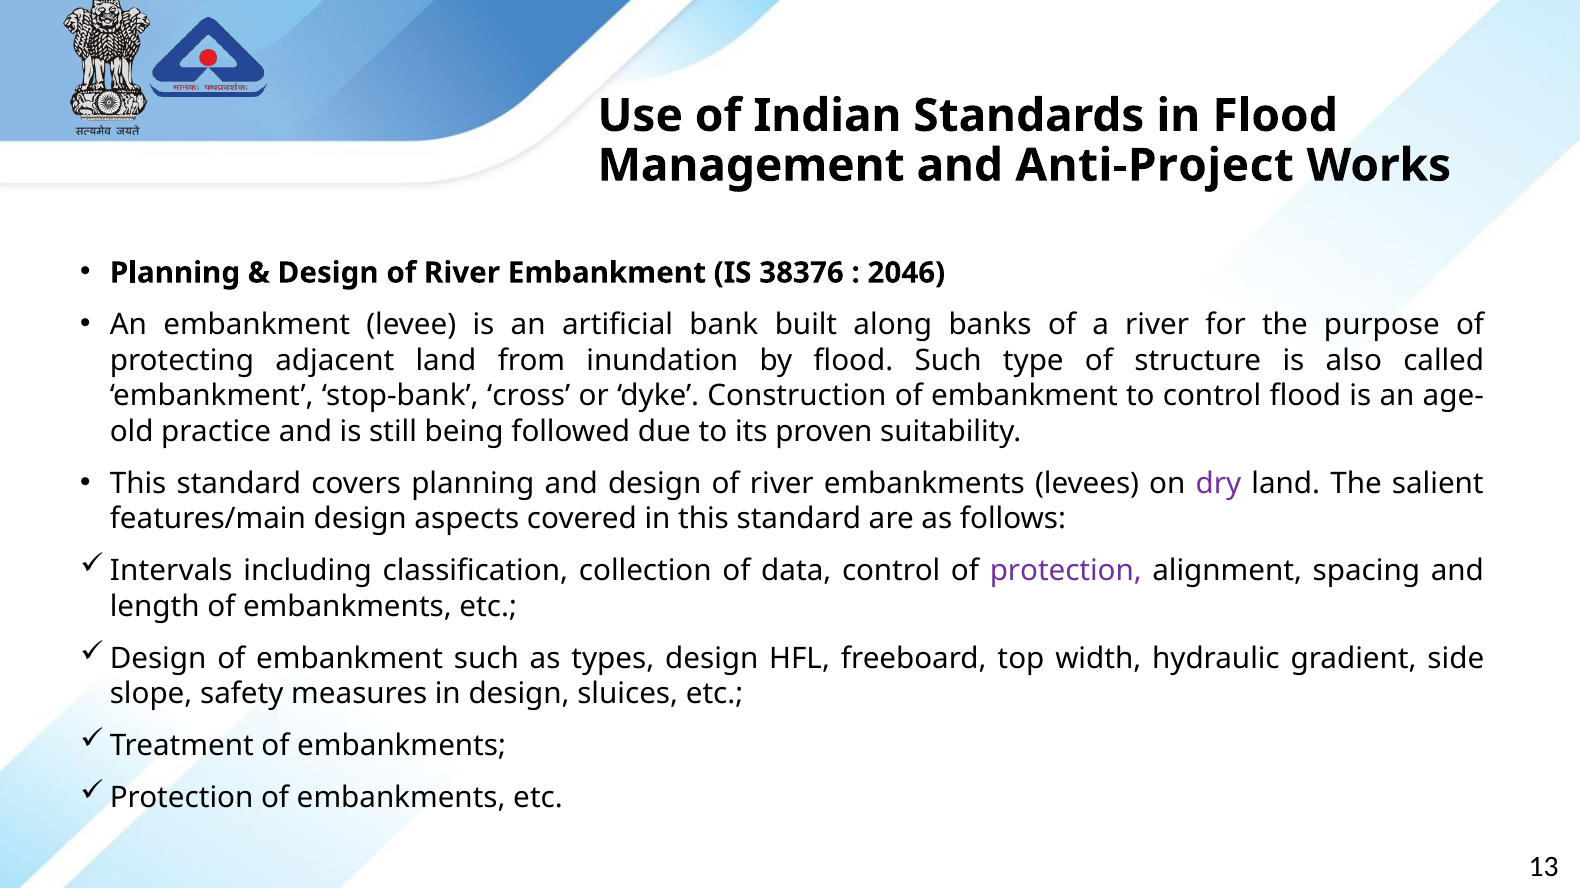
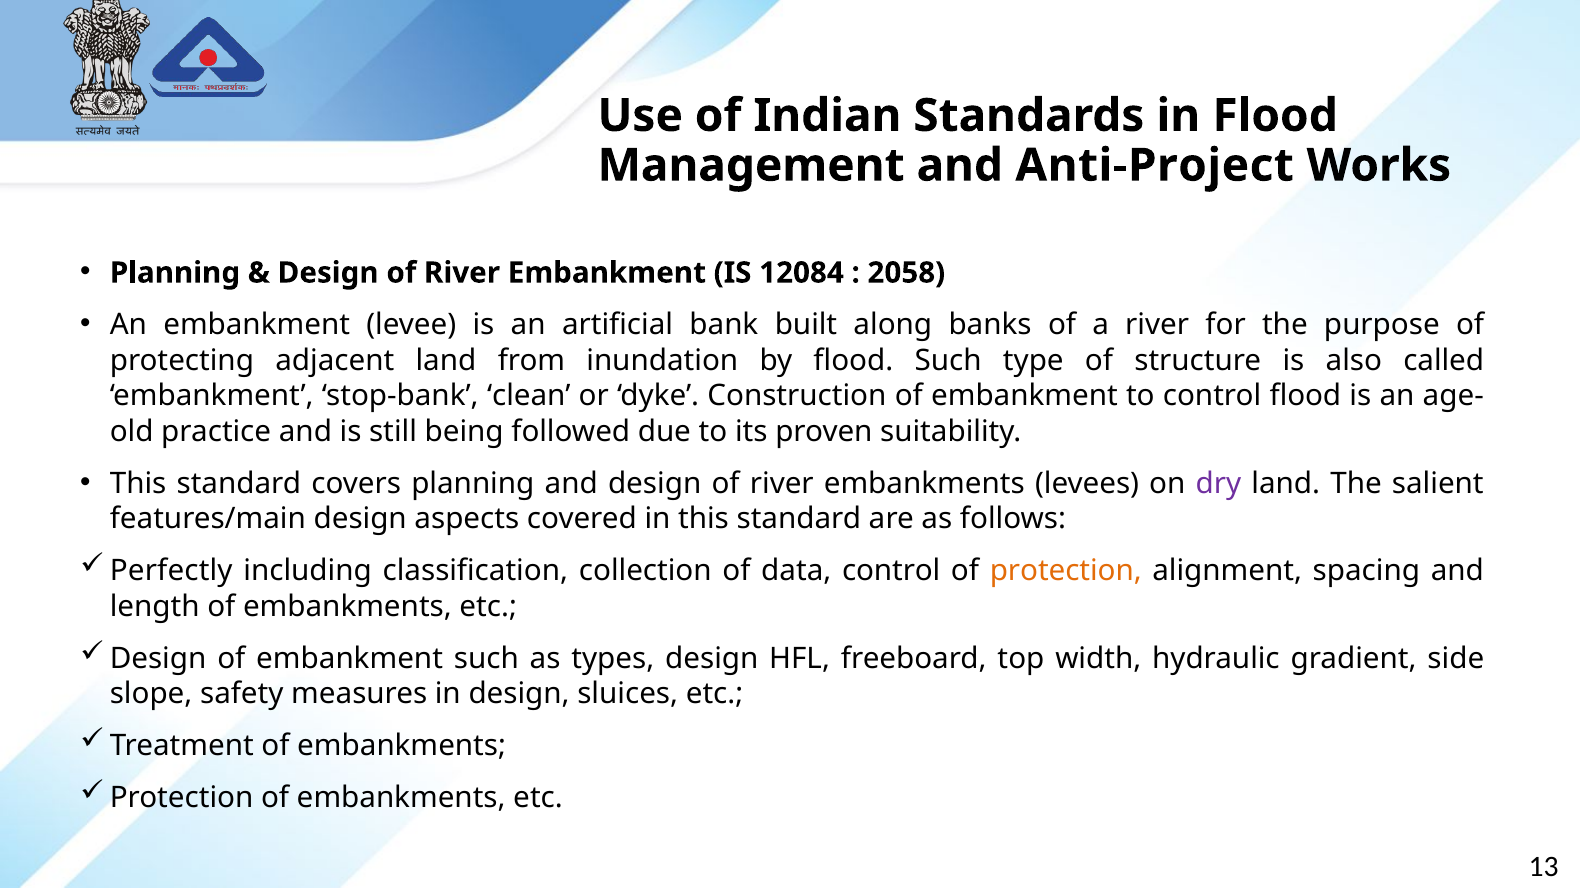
38376: 38376 -> 12084
2046: 2046 -> 2058
cross: cross -> clean
Intervals: Intervals -> Perfectly
protection at (1066, 571) colour: purple -> orange
